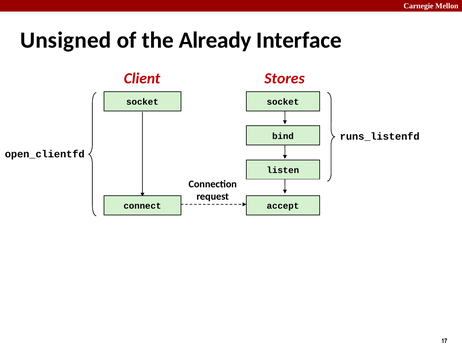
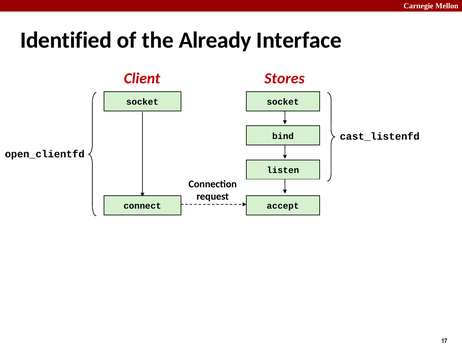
Unsigned: Unsigned -> Identified
runs_listenfd: runs_listenfd -> cast_listenfd
